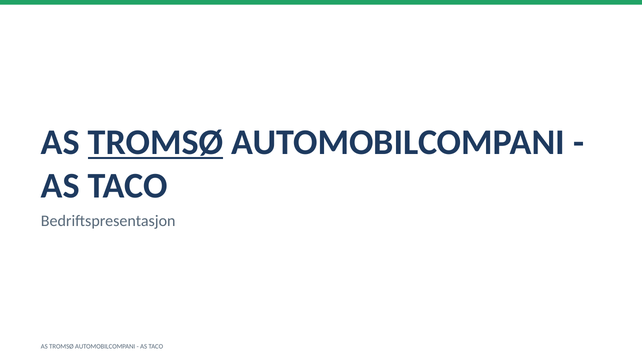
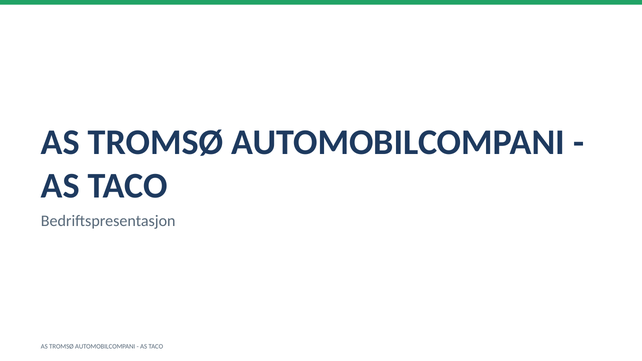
TROMSØ at (156, 142) underline: present -> none
